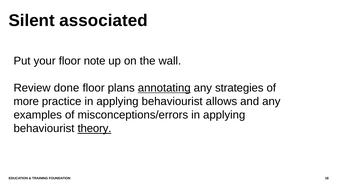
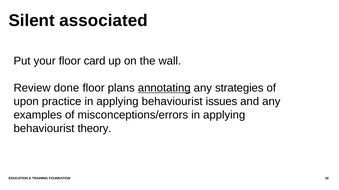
note: note -> card
more: more -> upon
allows: allows -> issues
theory underline: present -> none
